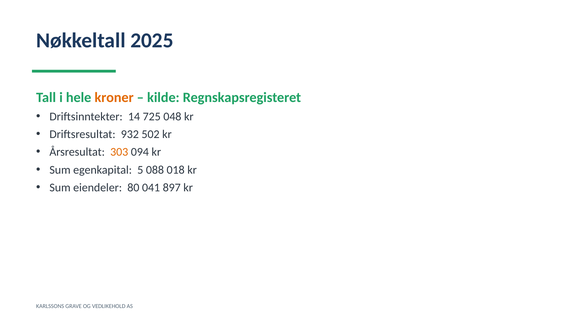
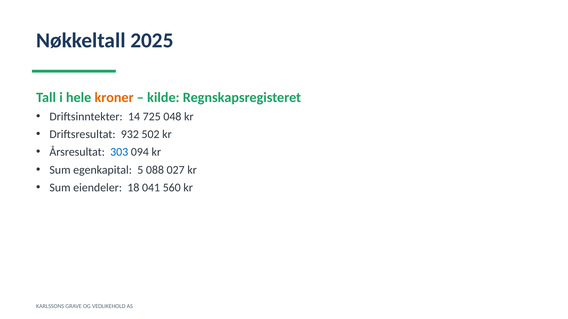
303 colour: orange -> blue
018: 018 -> 027
80: 80 -> 18
897: 897 -> 560
